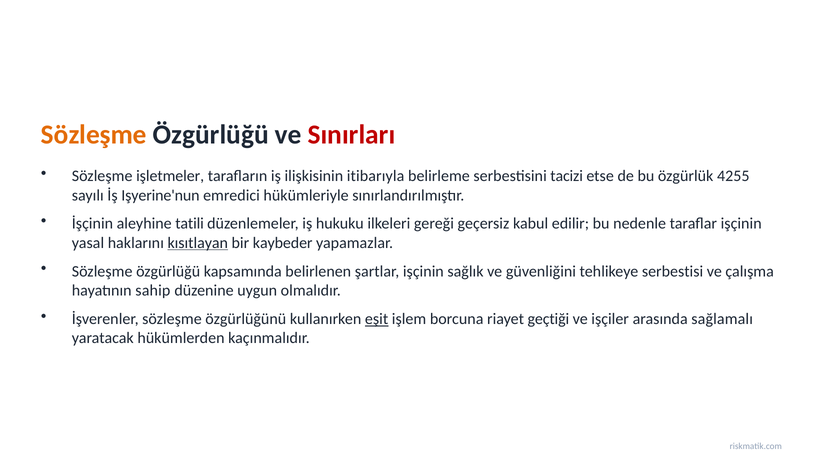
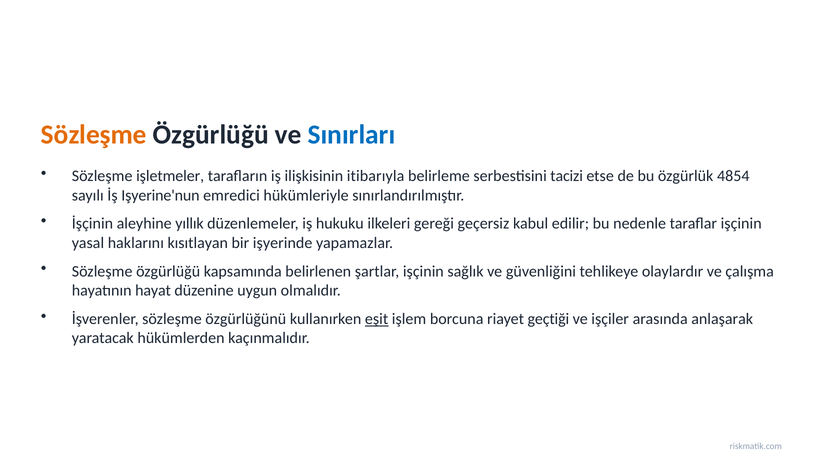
Sınırları colour: red -> blue
4255: 4255 -> 4854
tatili: tatili -> yıllık
kısıtlayan underline: present -> none
kaybeder: kaybeder -> işyerinde
serbestisi: serbestisi -> olaylardır
sahip: sahip -> hayat
sağlamalı: sağlamalı -> anlaşarak
